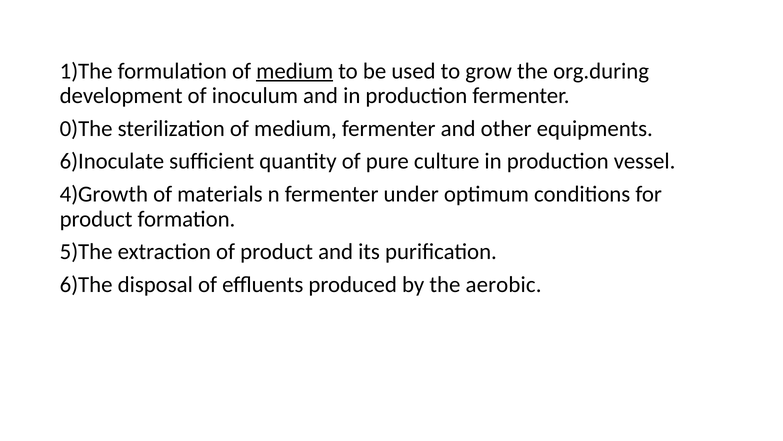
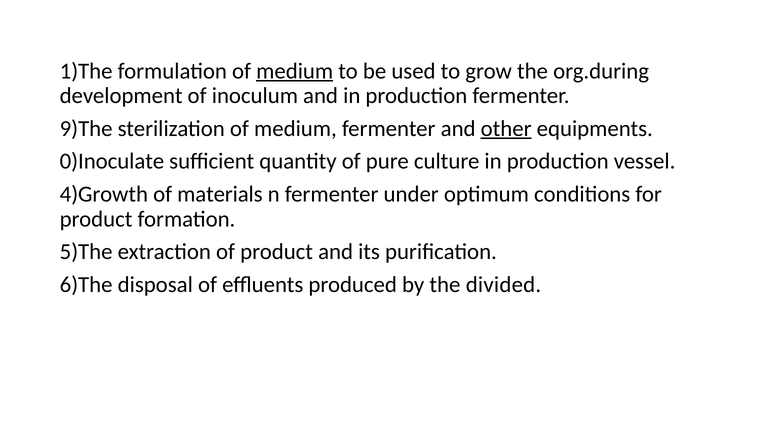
0)The: 0)The -> 9)The
other underline: none -> present
6)Inoculate: 6)Inoculate -> 0)Inoculate
aerobic: aerobic -> divided
